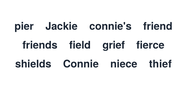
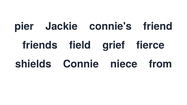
thief: thief -> from
